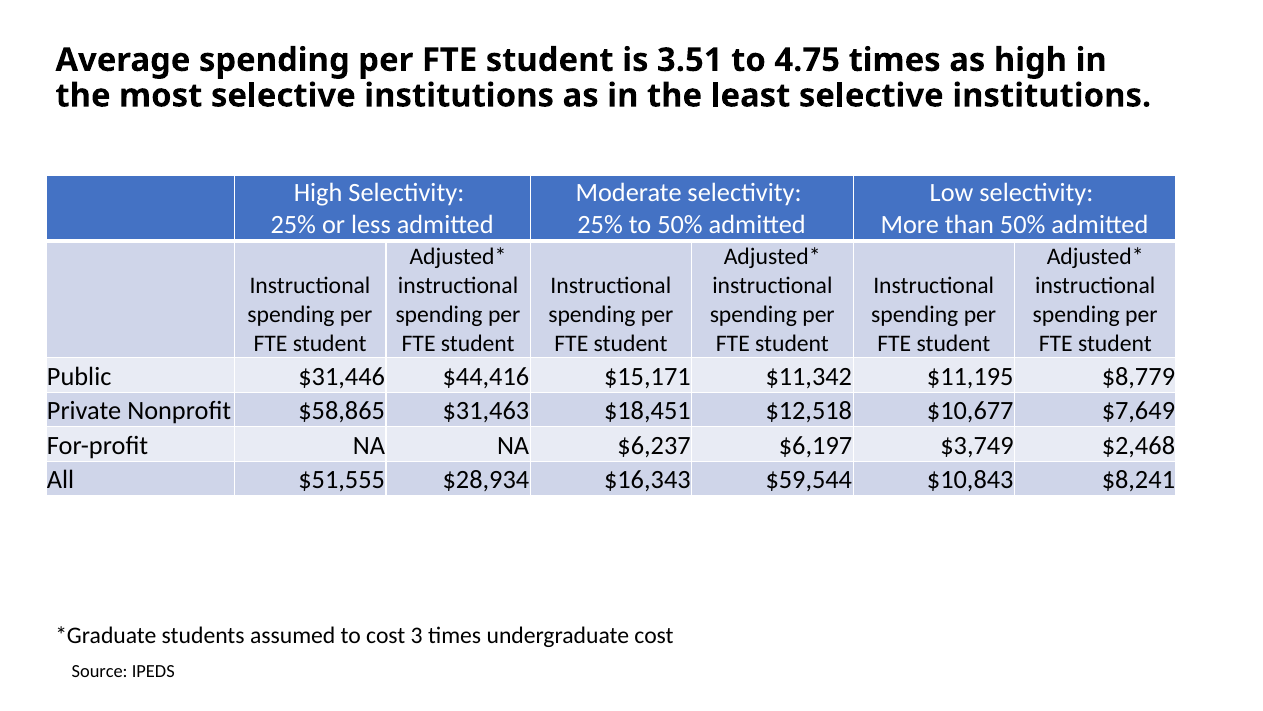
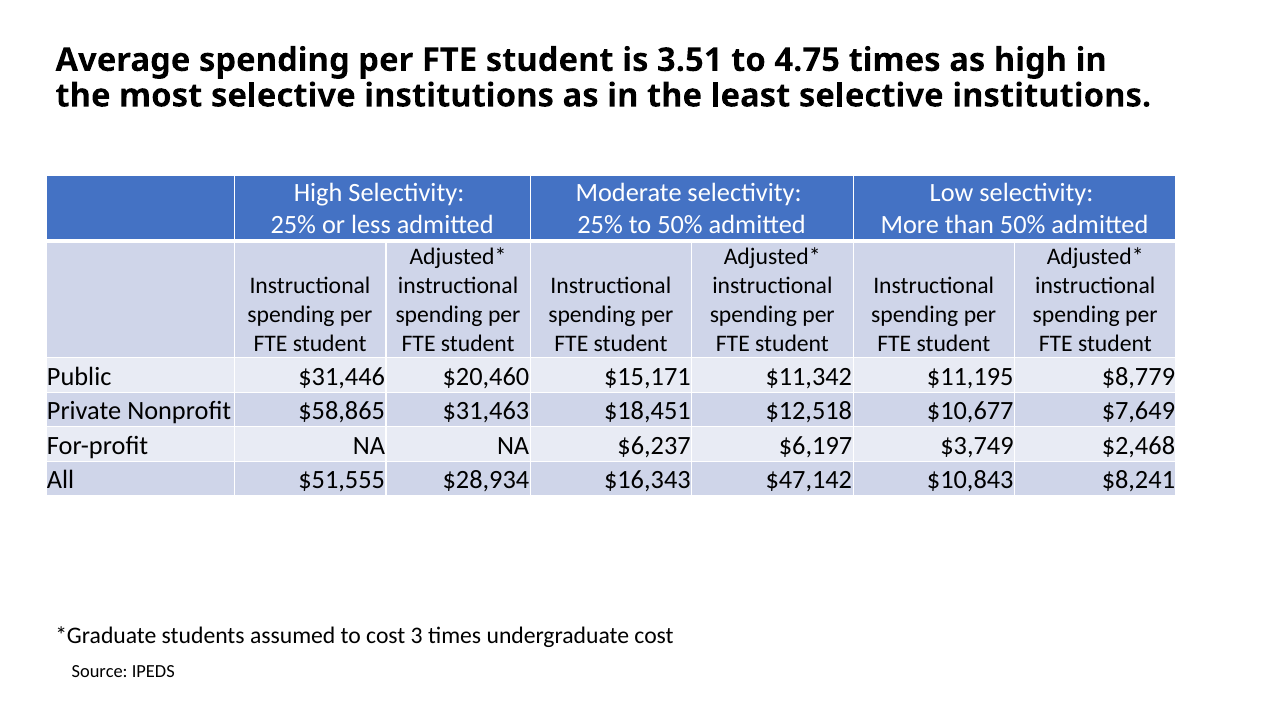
$44,416: $44,416 -> $20,460
$59,544: $59,544 -> $47,142
